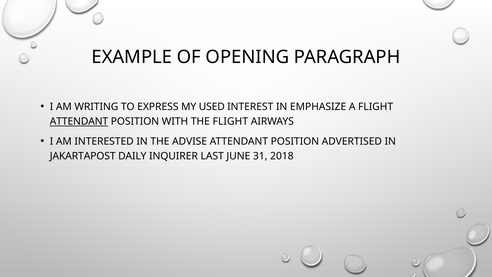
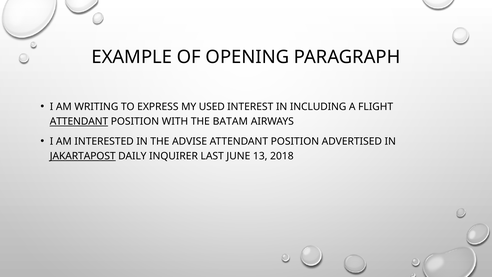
EMPHASIZE: EMPHASIZE -> INCLUDING
THE FLIGHT: FLIGHT -> BATAM
JAKARTAPOST underline: none -> present
31: 31 -> 13
